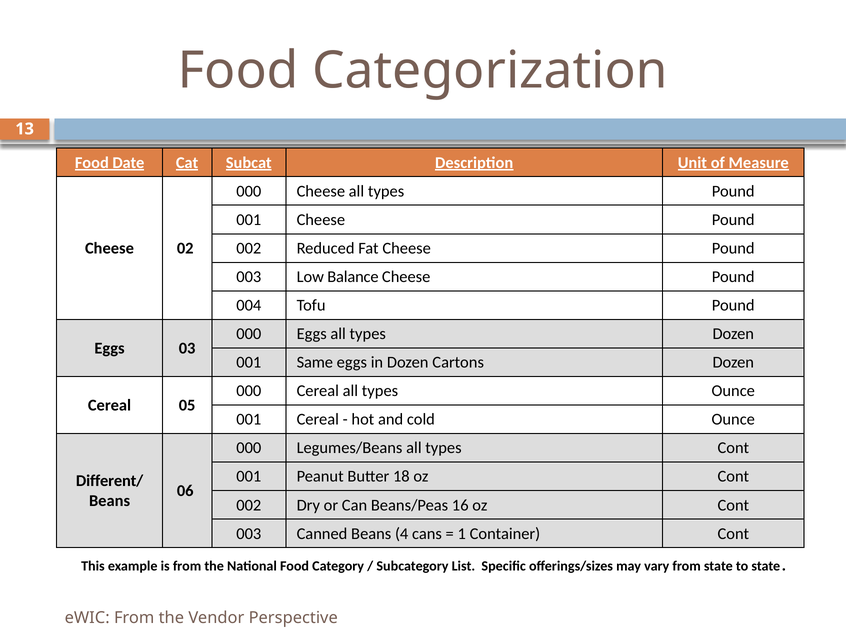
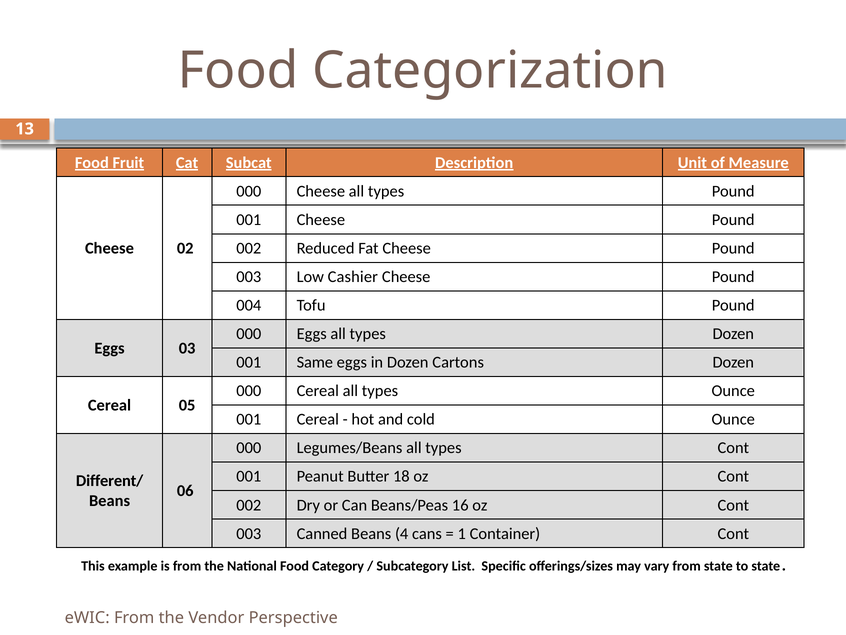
Date: Date -> Fruit
Balance: Balance -> Cashier
